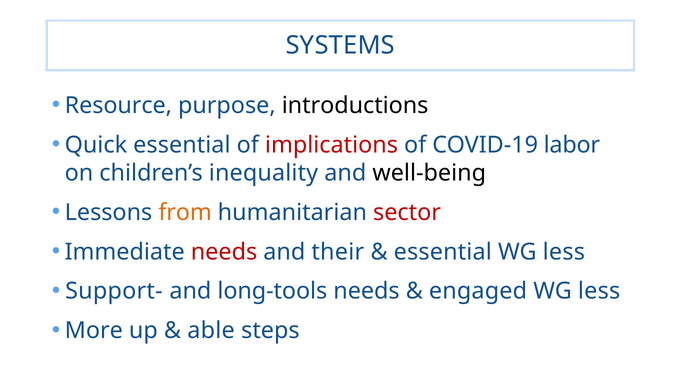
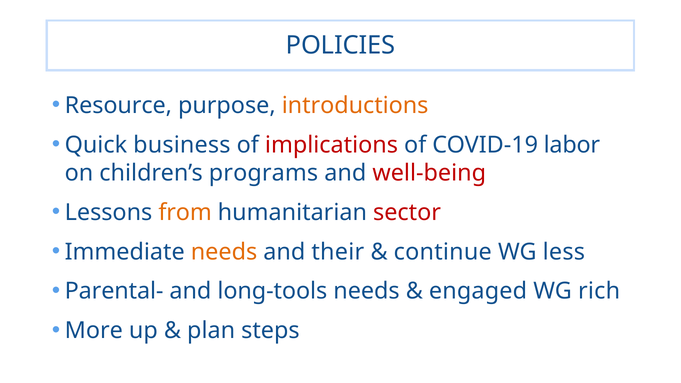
SYSTEMS: SYSTEMS -> POLICIES
introductions colour: black -> orange
Quick essential: essential -> business
inequality: inequality -> programs
well-being colour: black -> red
needs at (224, 252) colour: red -> orange
essential at (443, 252): essential -> continue
Support-: Support- -> Parental-
less at (599, 291): less -> rich
able: able -> plan
